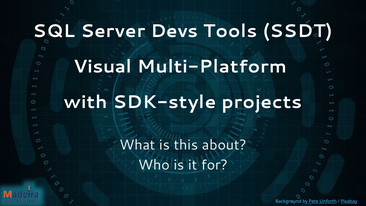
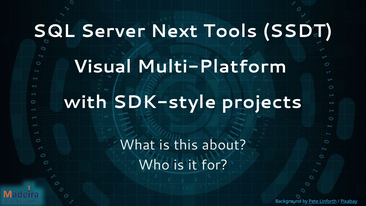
Devs: Devs -> Next
